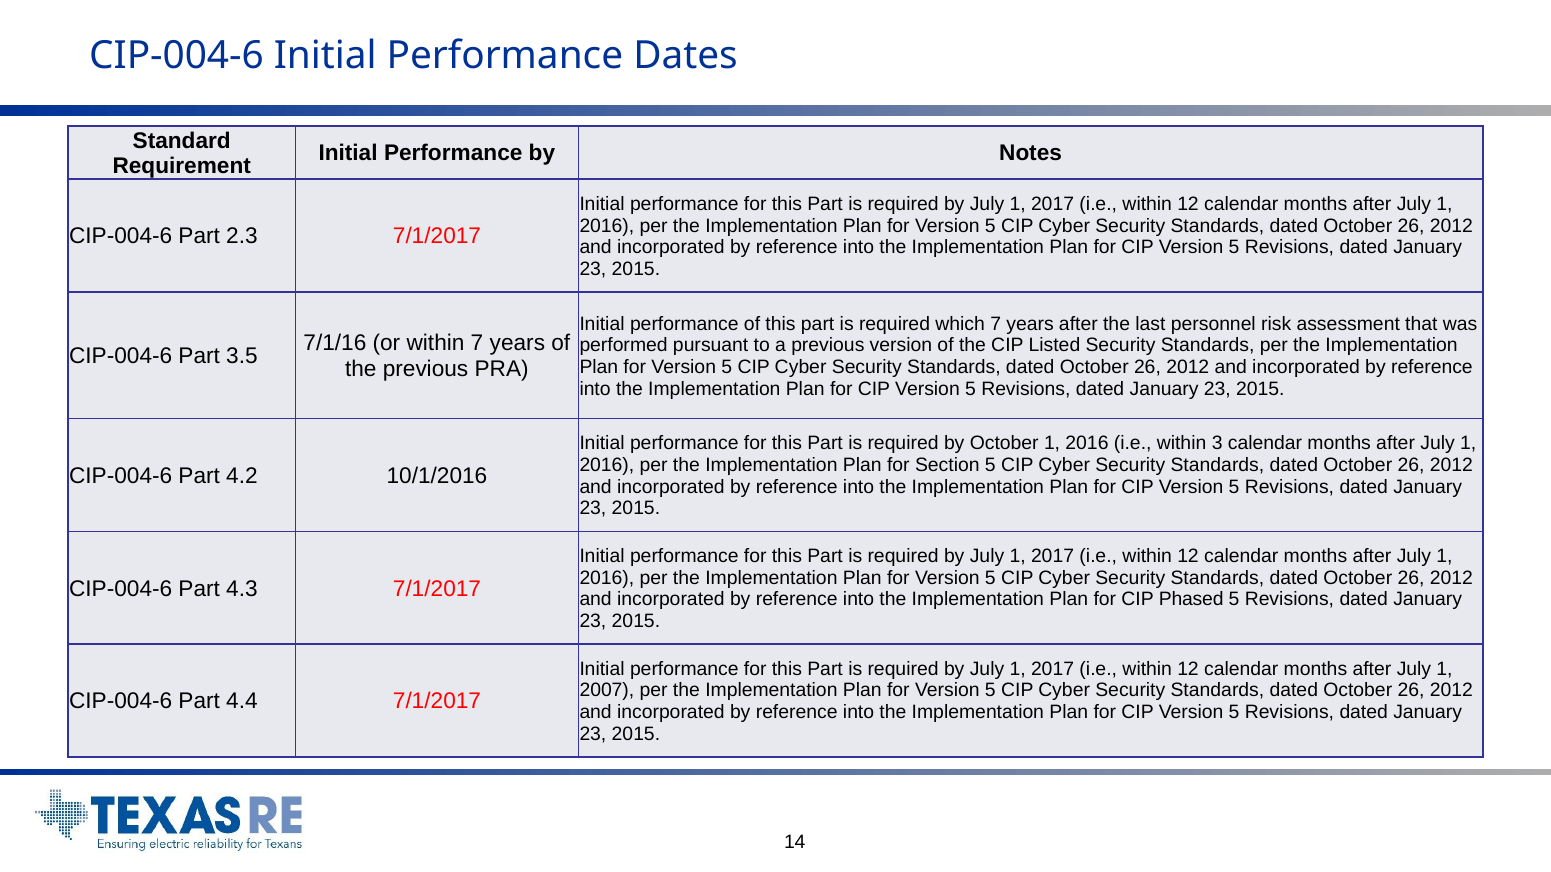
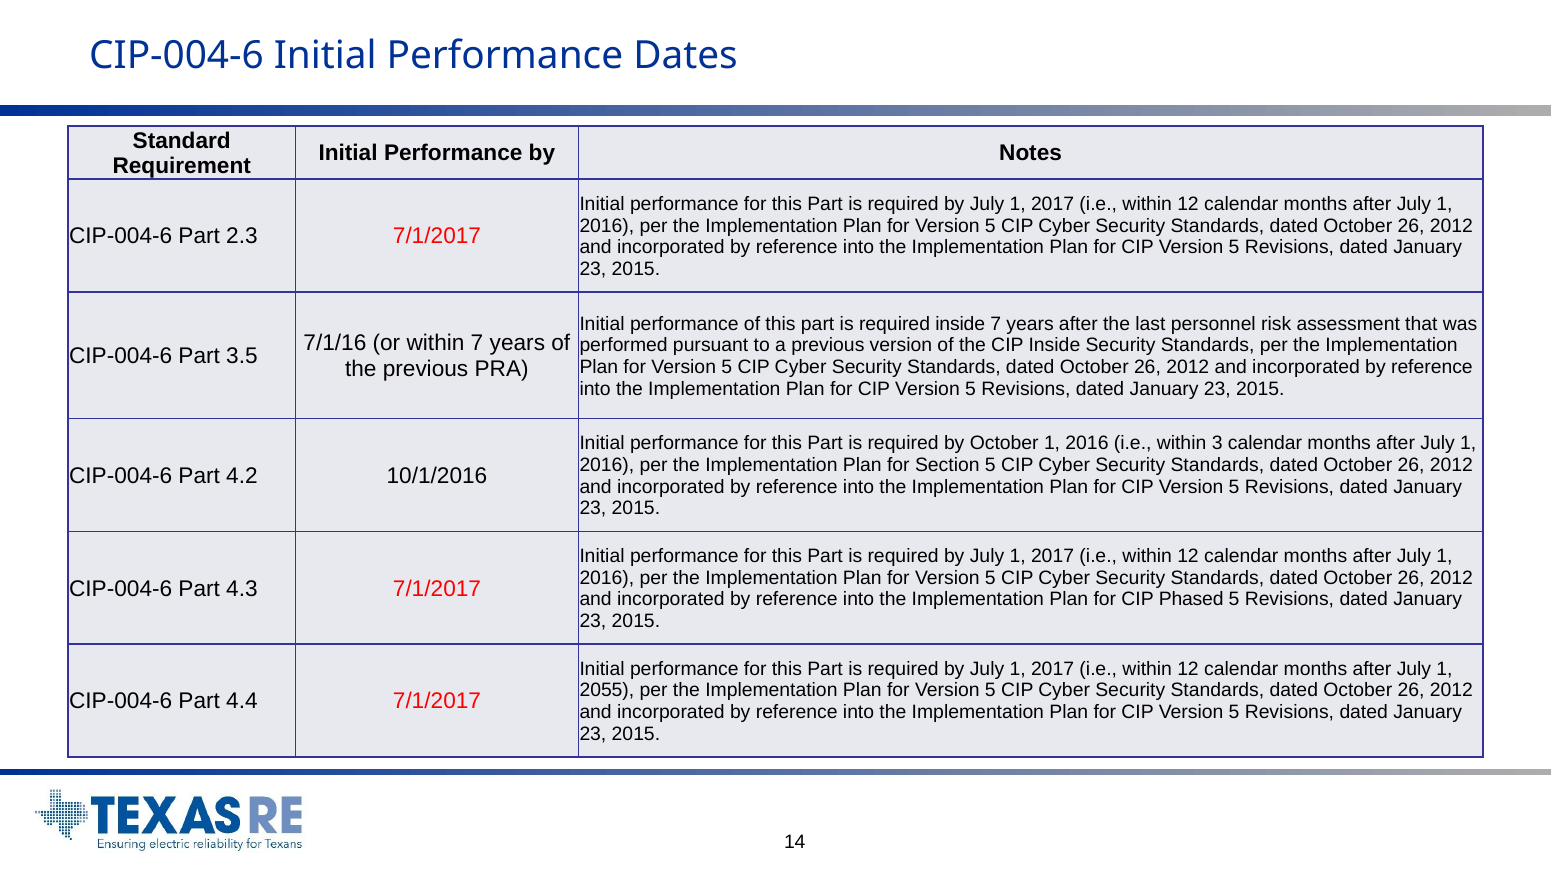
required which: which -> inside
CIP Listed: Listed -> Inside
2007: 2007 -> 2055
